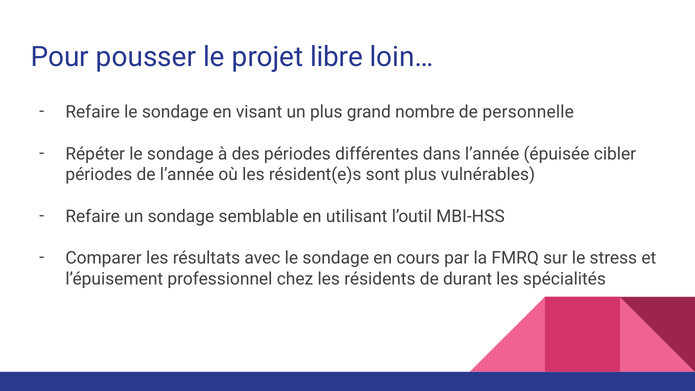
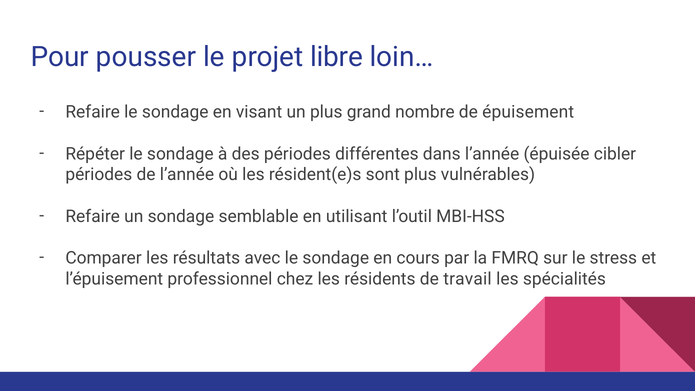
personnelle: personnelle -> épuisement
durant: durant -> travail
